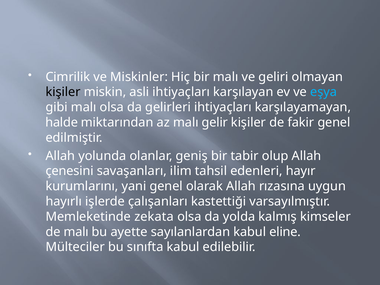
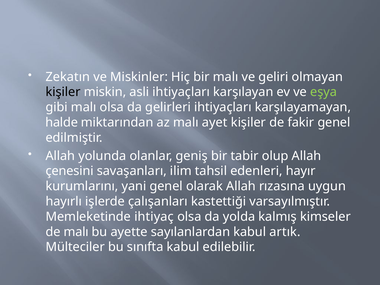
Cimrilik: Cimrilik -> Zekatın
eşya colour: light blue -> light green
gelir: gelir -> ayet
zekata: zekata -> ihtiyaç
eline: eline -> artık
